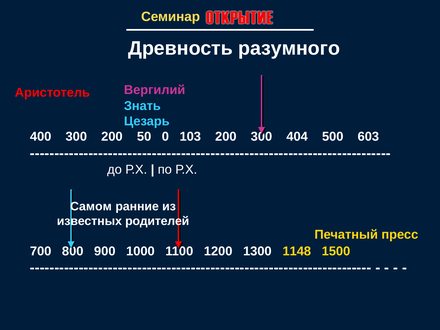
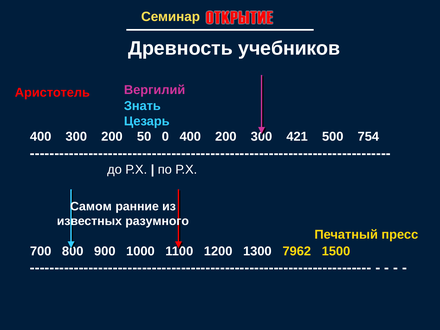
разумного: разумного -> учебников
0 103: 103 -> 400
404: 404 -> 421
603: 603 -> 754
родителей: родителей -> разумного
1148: 1148 -> 7962
